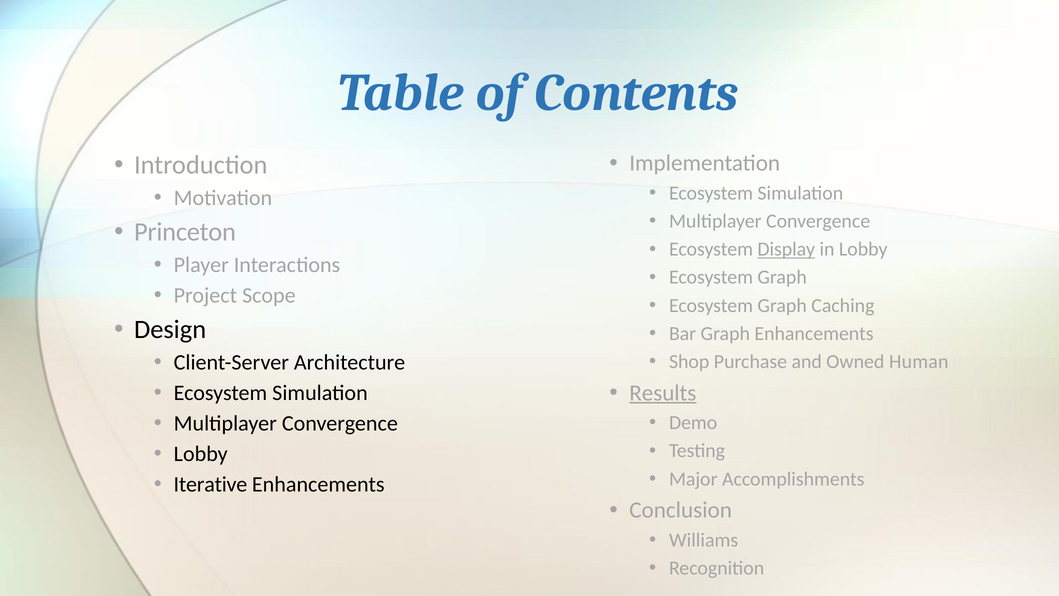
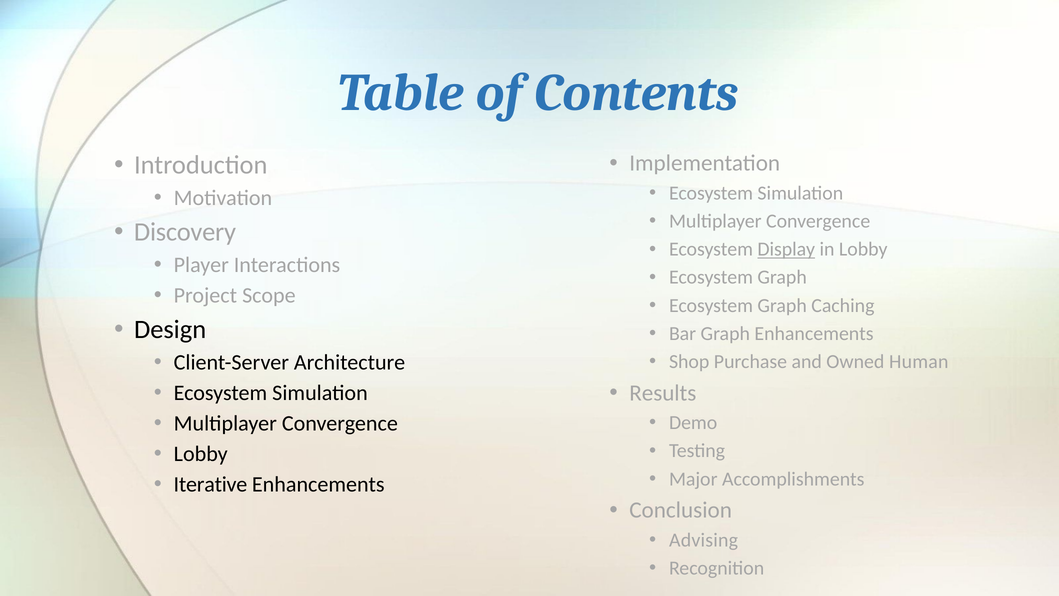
Princeton: Princeton -> Discovery
Results underline: present -> none
Williams: Williams -> Advising
